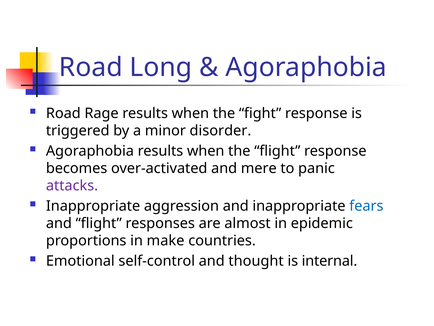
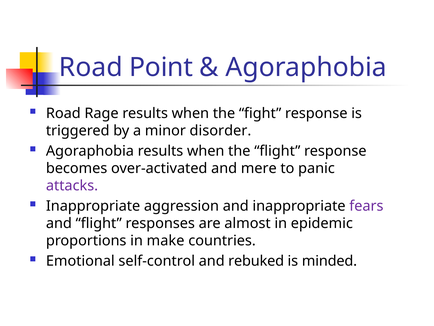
Long: Long -> Point
fears colour: blue -> purple
thought: thought -> rebuked
internal: internal -> minded
